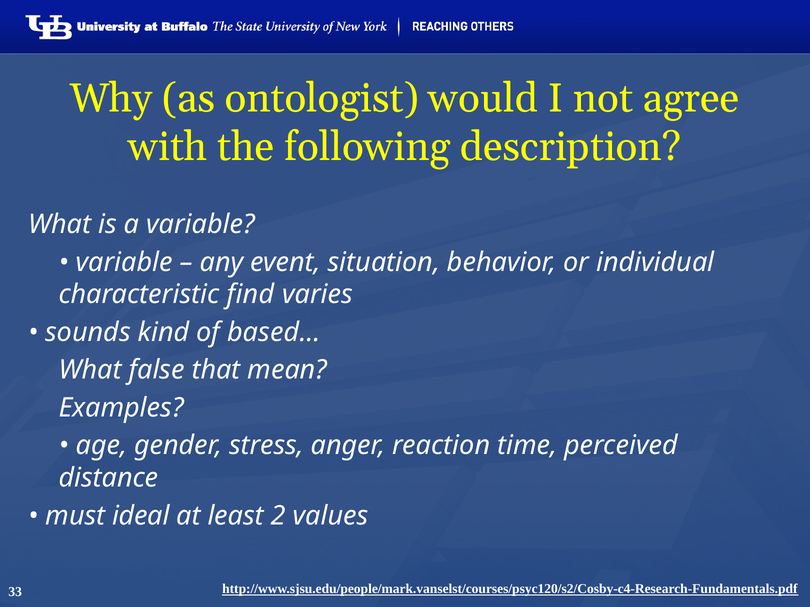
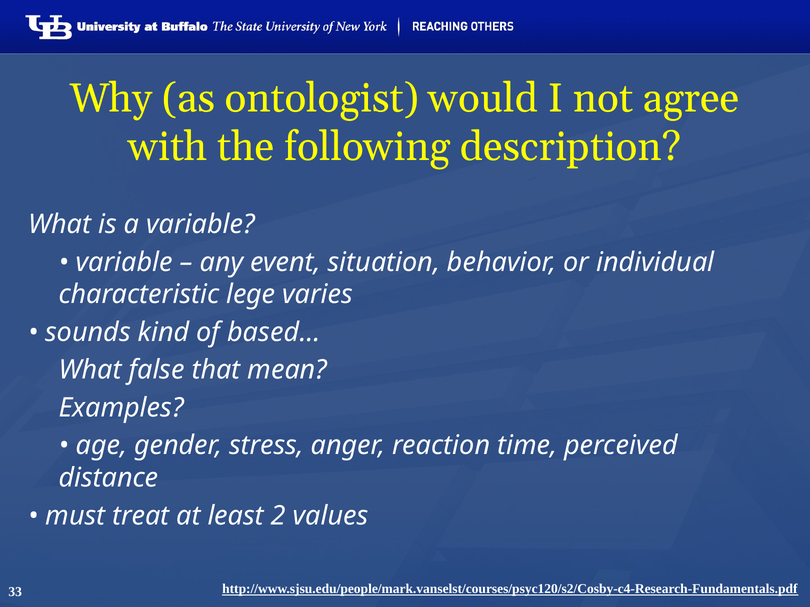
find: find -> lege
ideal: ideal -> treat
